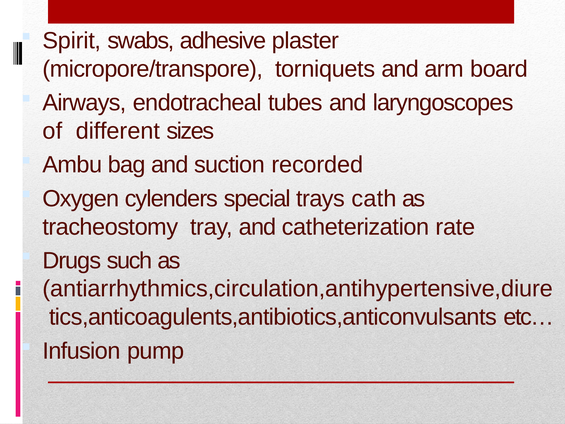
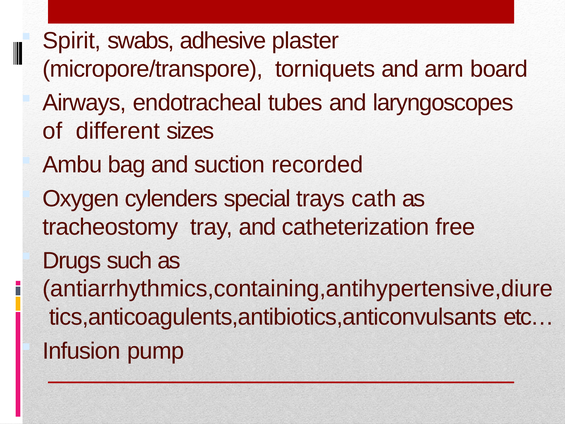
rate: rate -> free
antiarrhythmics,circulation,antihypertensive,diure: antiarrhythmics,circulation,antihypertensive,diure -> antiarrhythmics,containing,antihypertensive,diure
